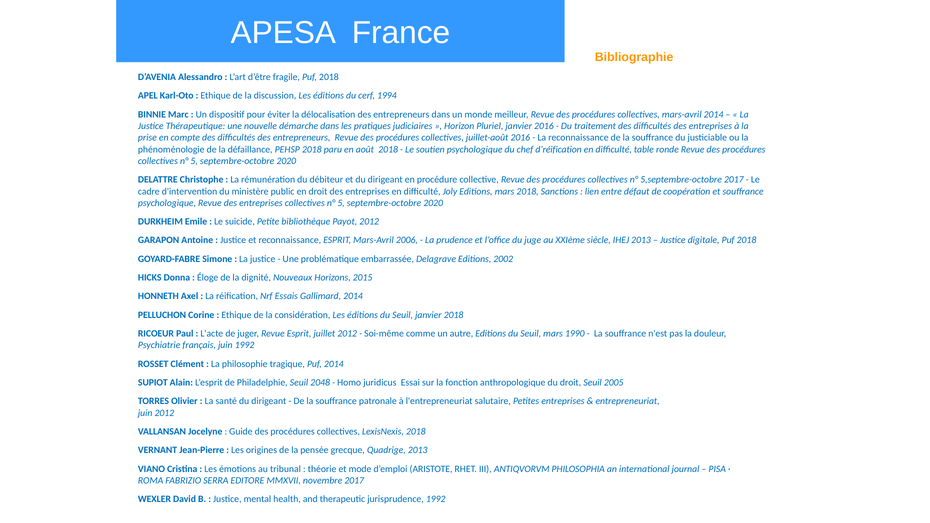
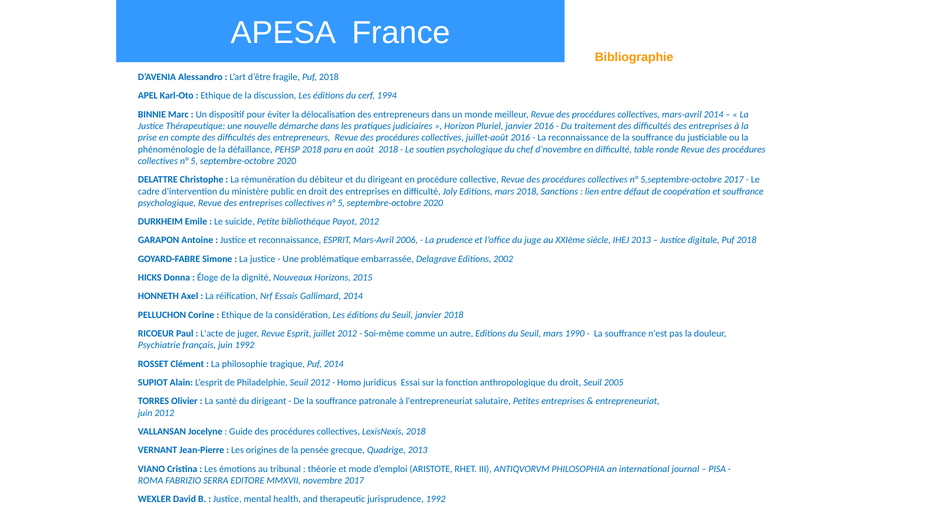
d’réification: d’réification -> d’novembre
Seuil 2048: 2048 -> 2012
